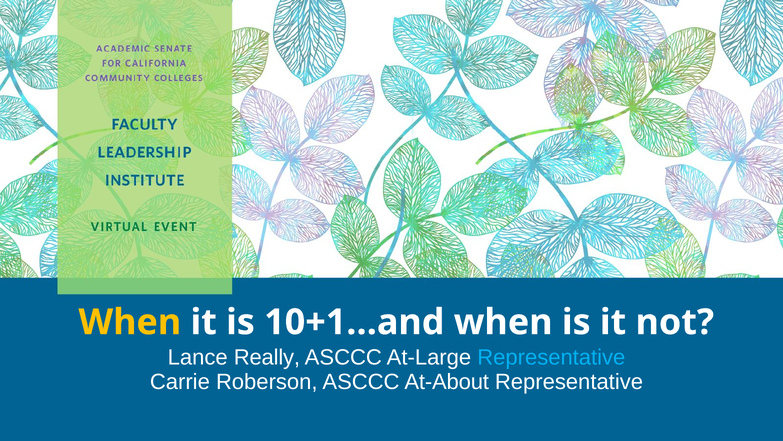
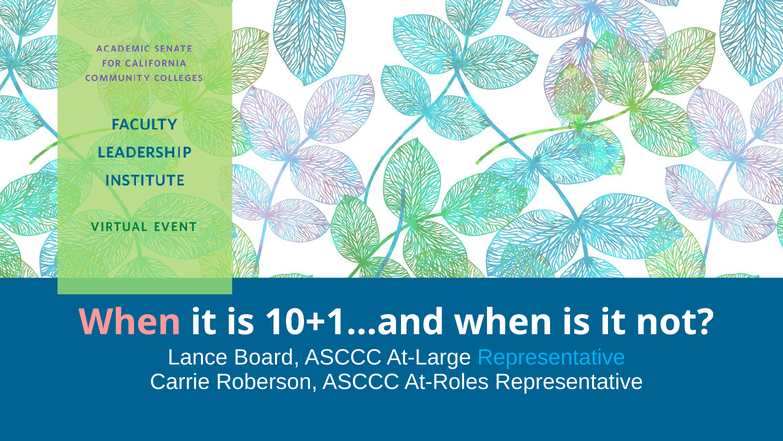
When at (130, 322) colour: yellow -> pink
Really: Really -> Board
At-About: At-About -> At-Roles
